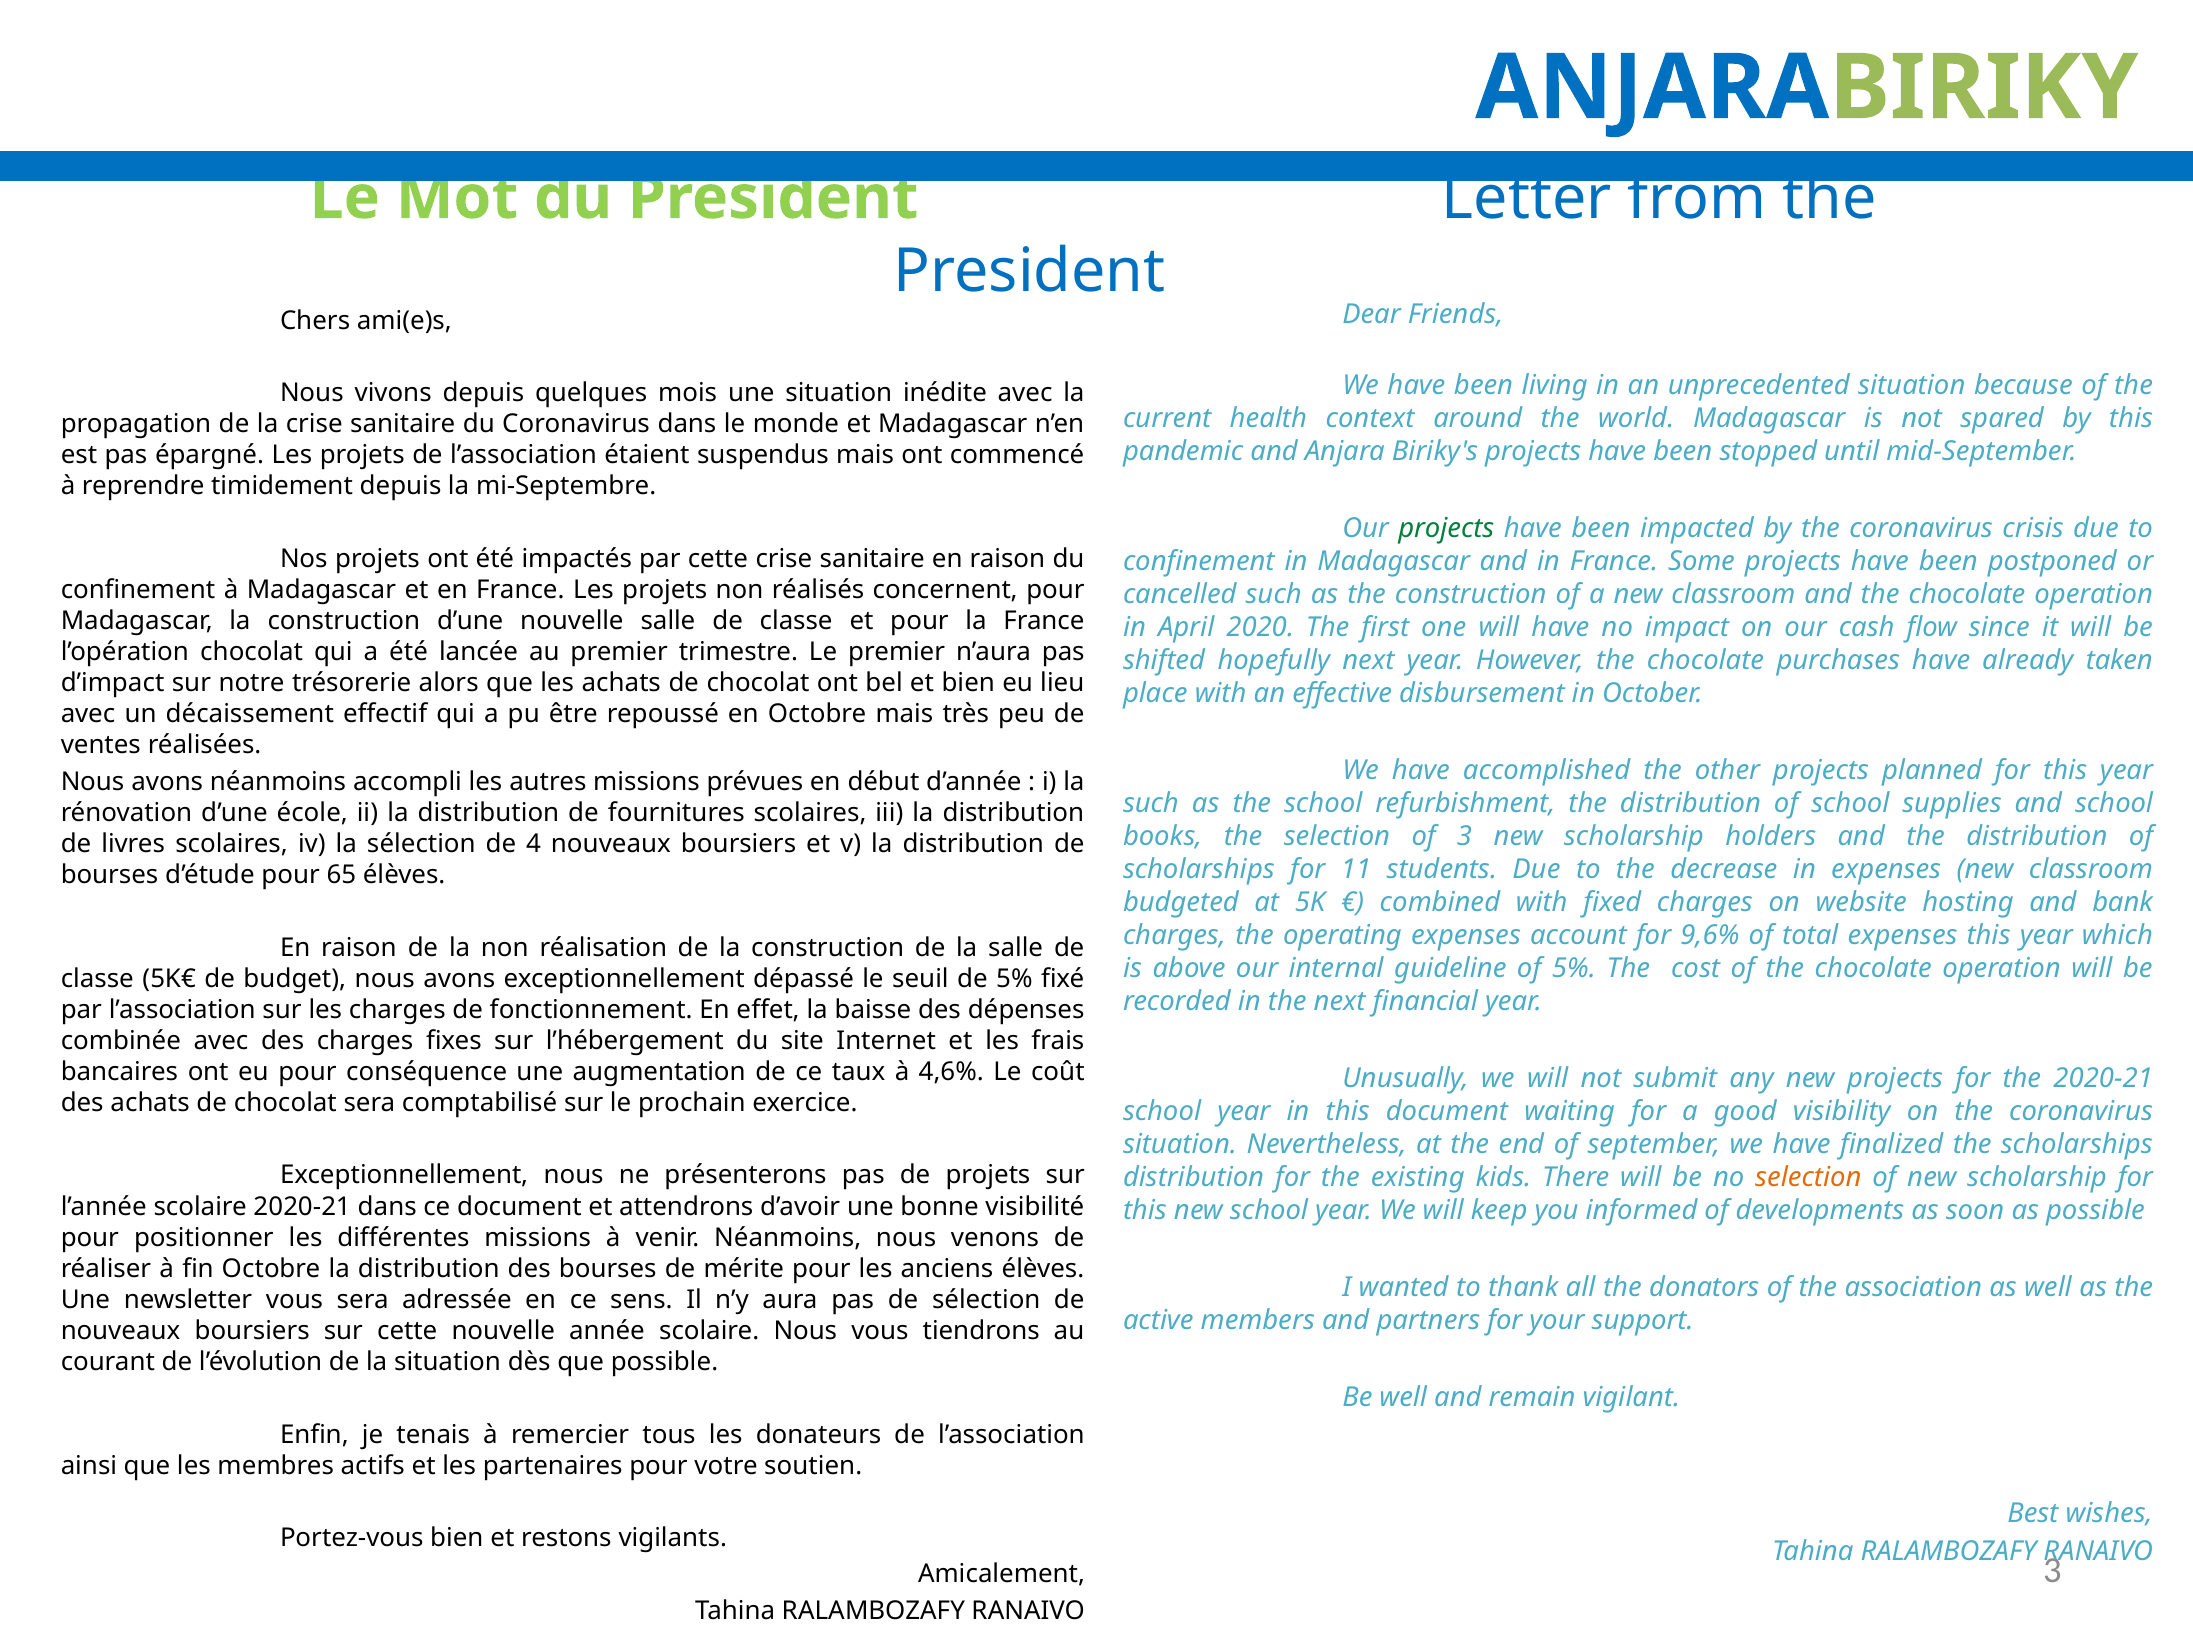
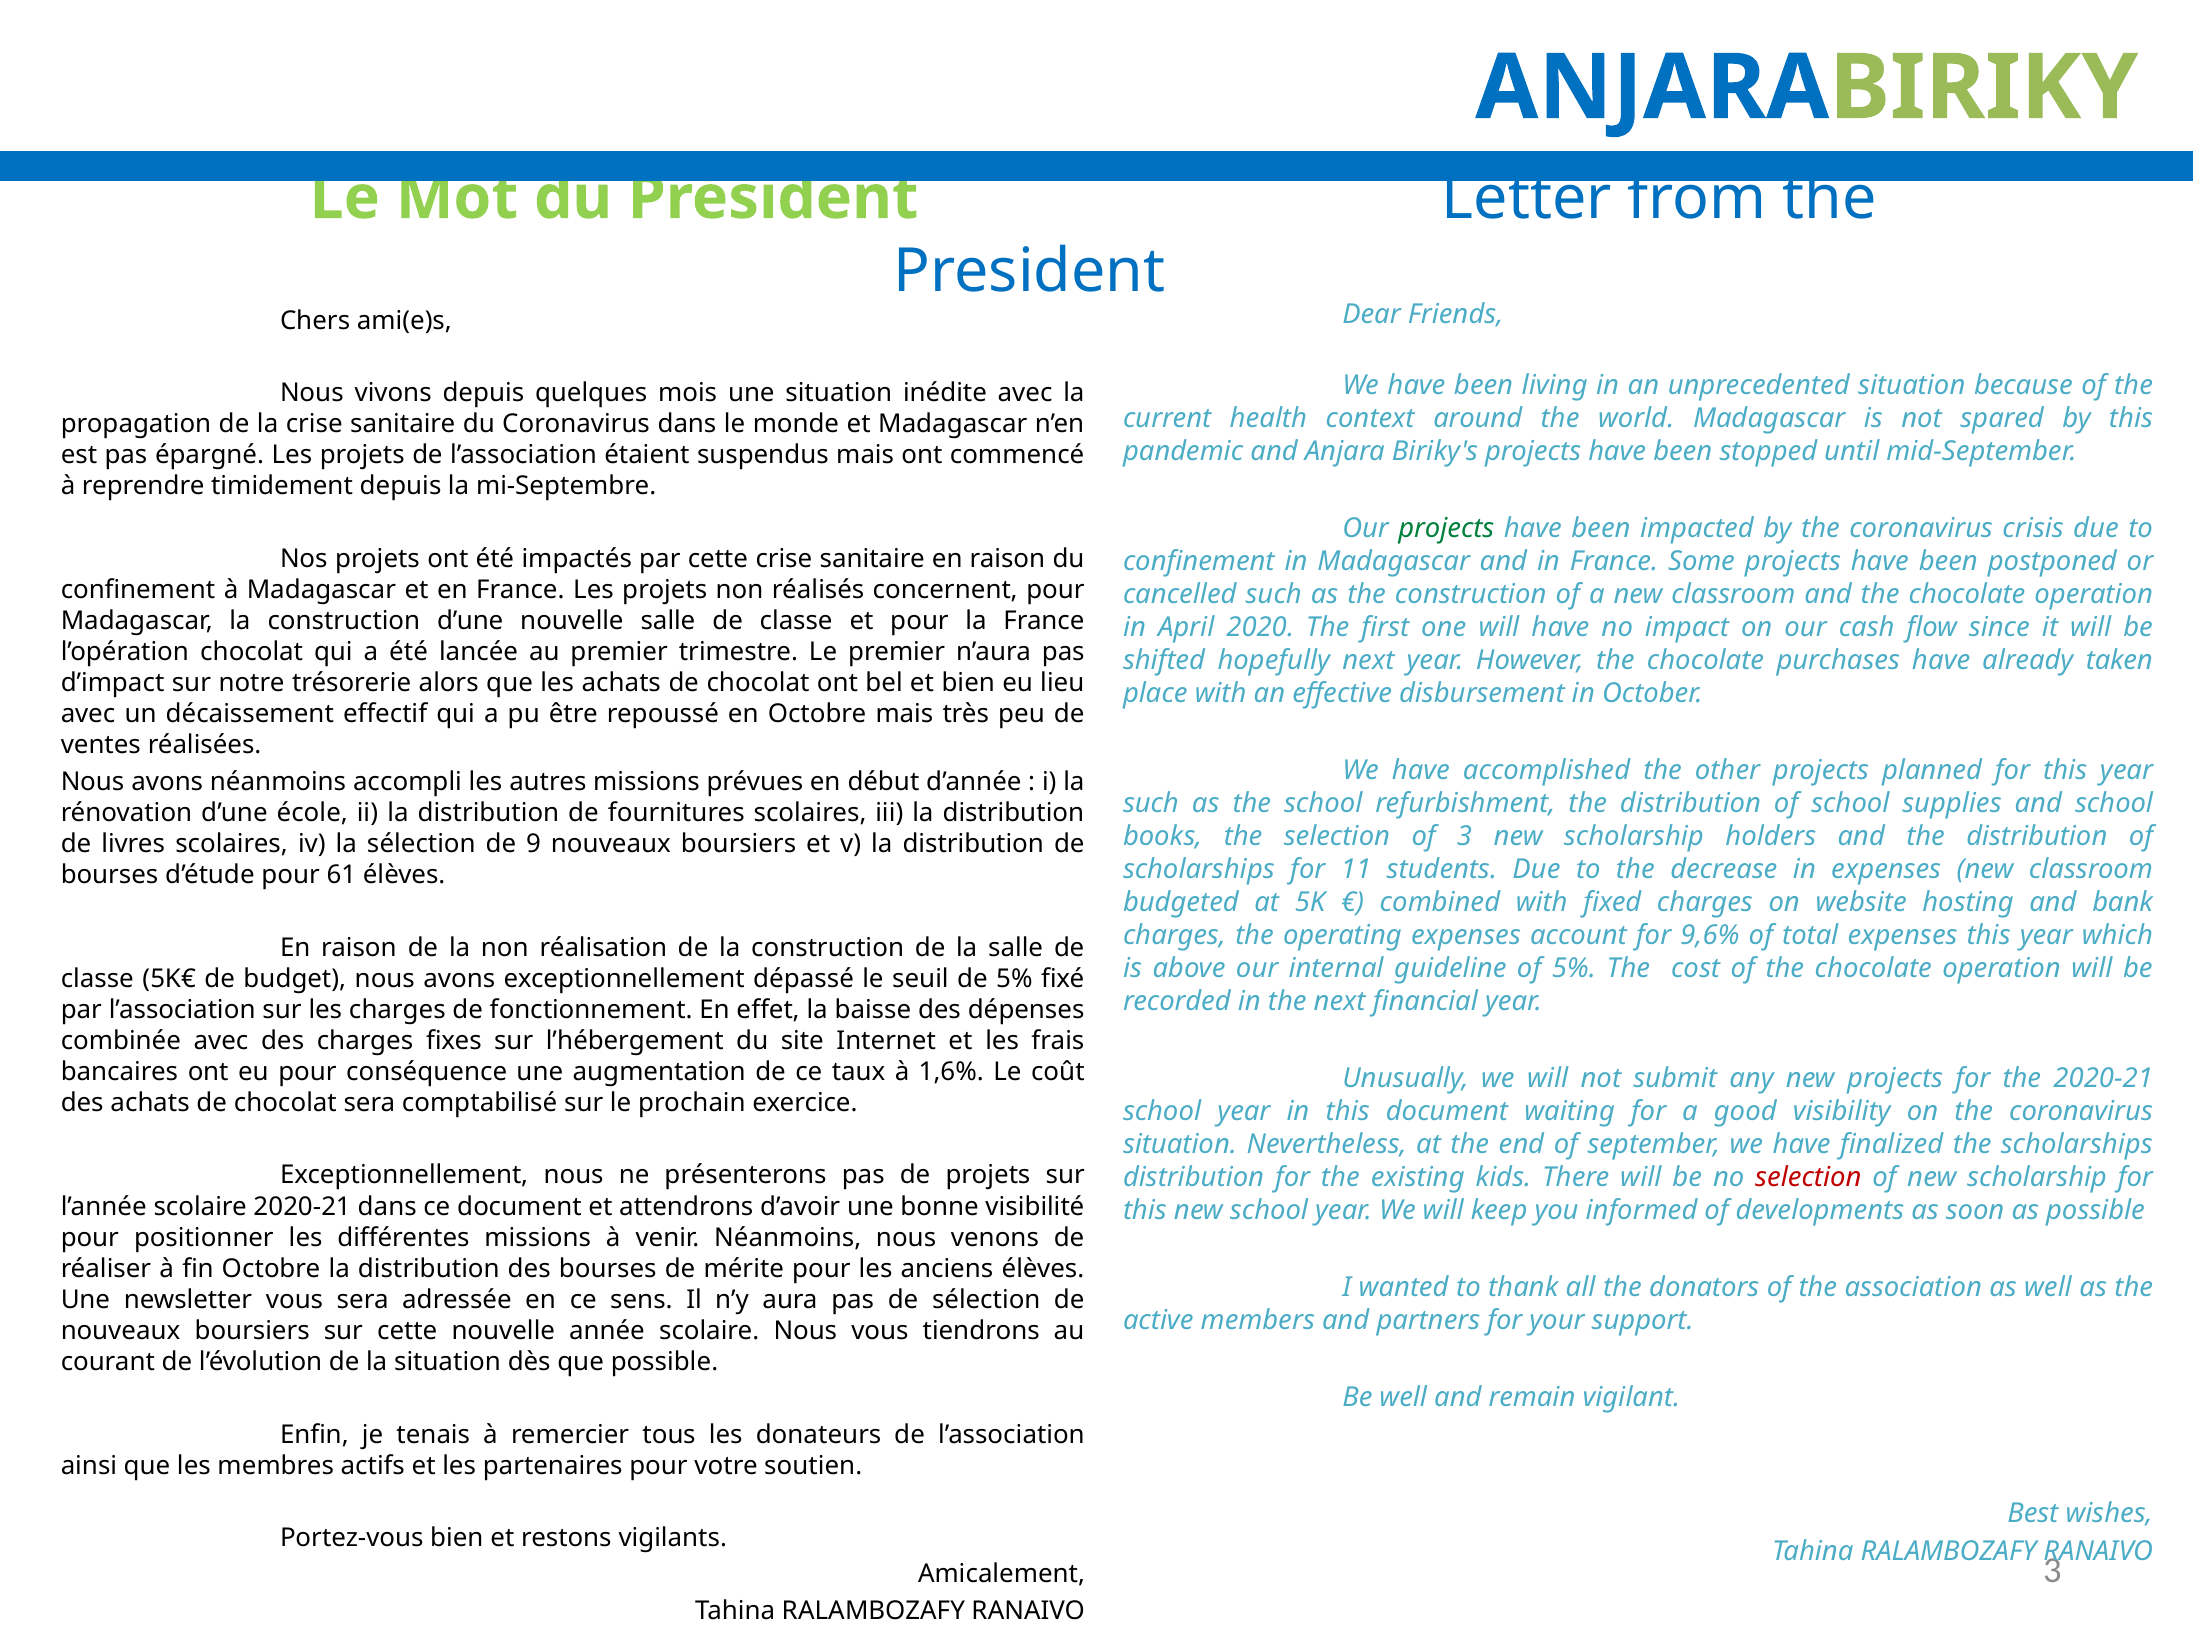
4: 4 -> 9
65: 65 -> 61
4,6%: 4,6% -> 1,6%
selection at (1808, 1177) colour: orange -> red
